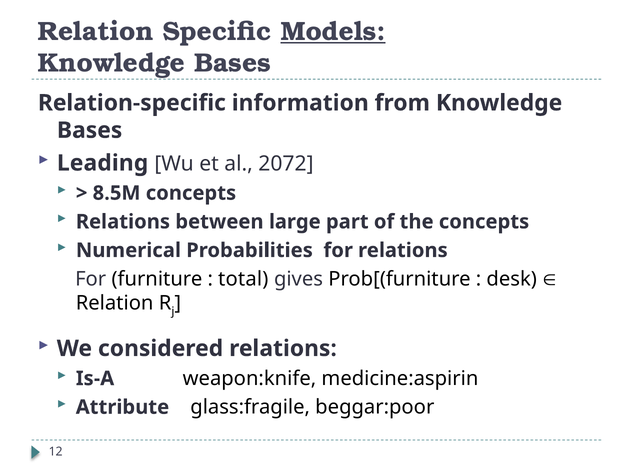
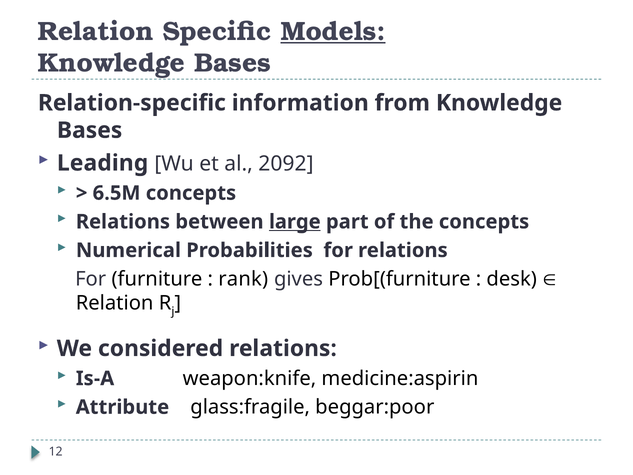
2072: 2072 -> 2092
8.5M: 8.5M -> 6.5M
large underline: none -> present
total: total -> rank
